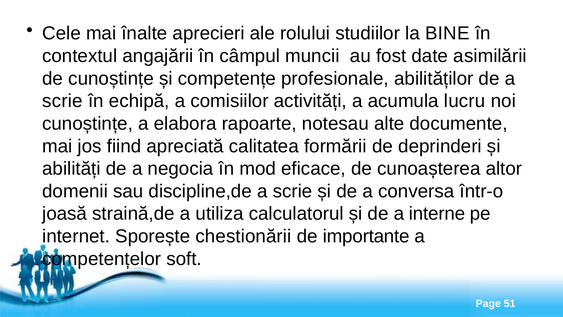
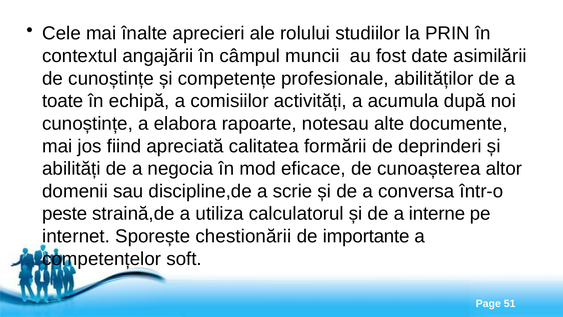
BINE: BINE -> PRIN
scrie at (62, 101): scrie -> toate
lucru: lucru -> după
joasă: joasă -> peste
